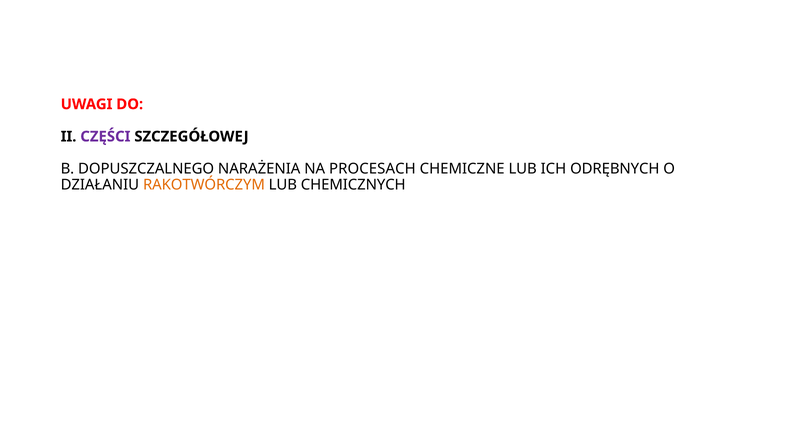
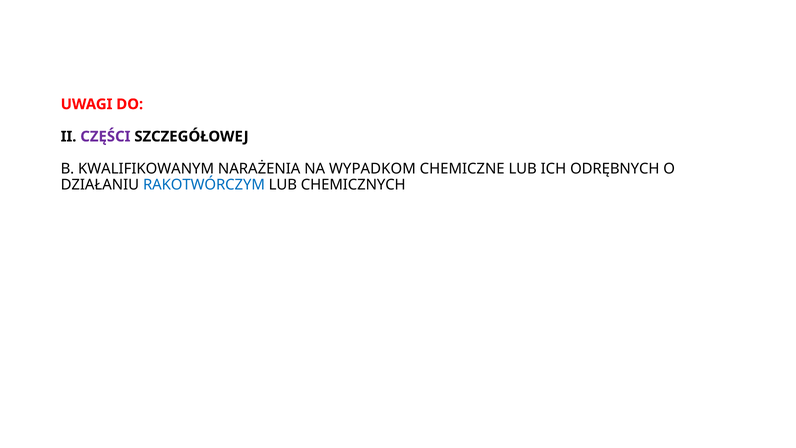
DOPUSZCZALNEGO: DOPUSZCZALNEGO -> KWALIFIKOWANYM
PROCESACH: PROCESACH -> WYPADKOM
RAKOTWÓRCZYM colour: orange -> blue
